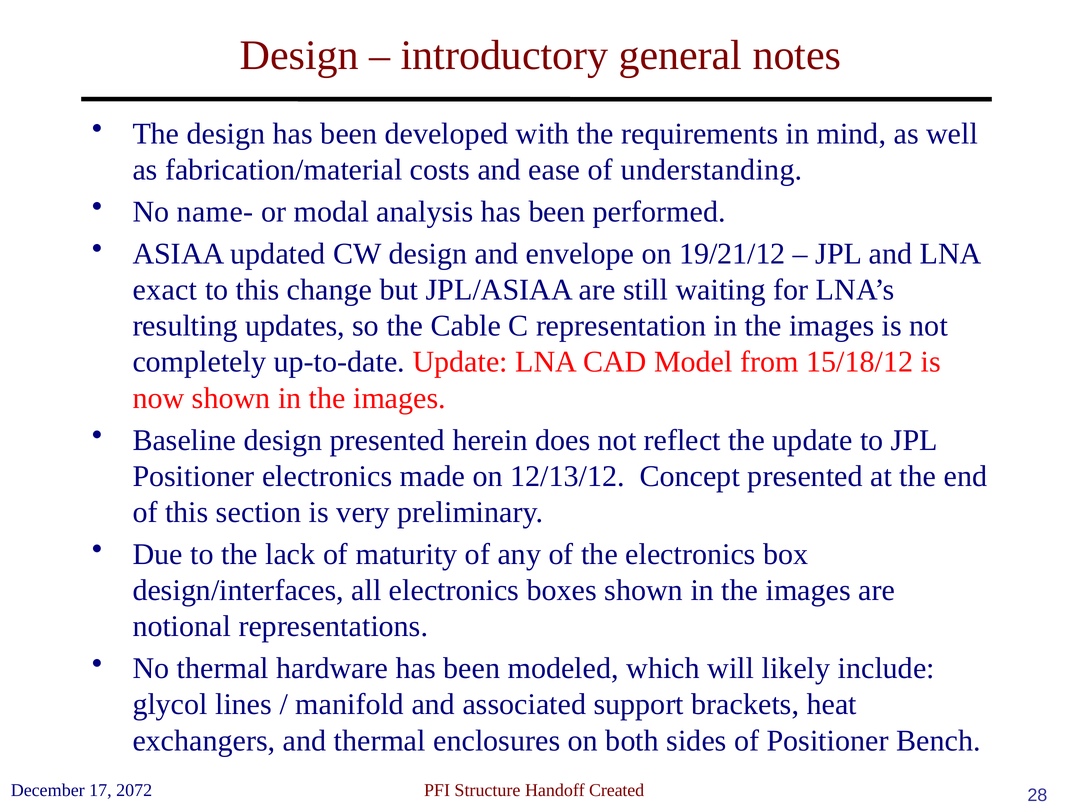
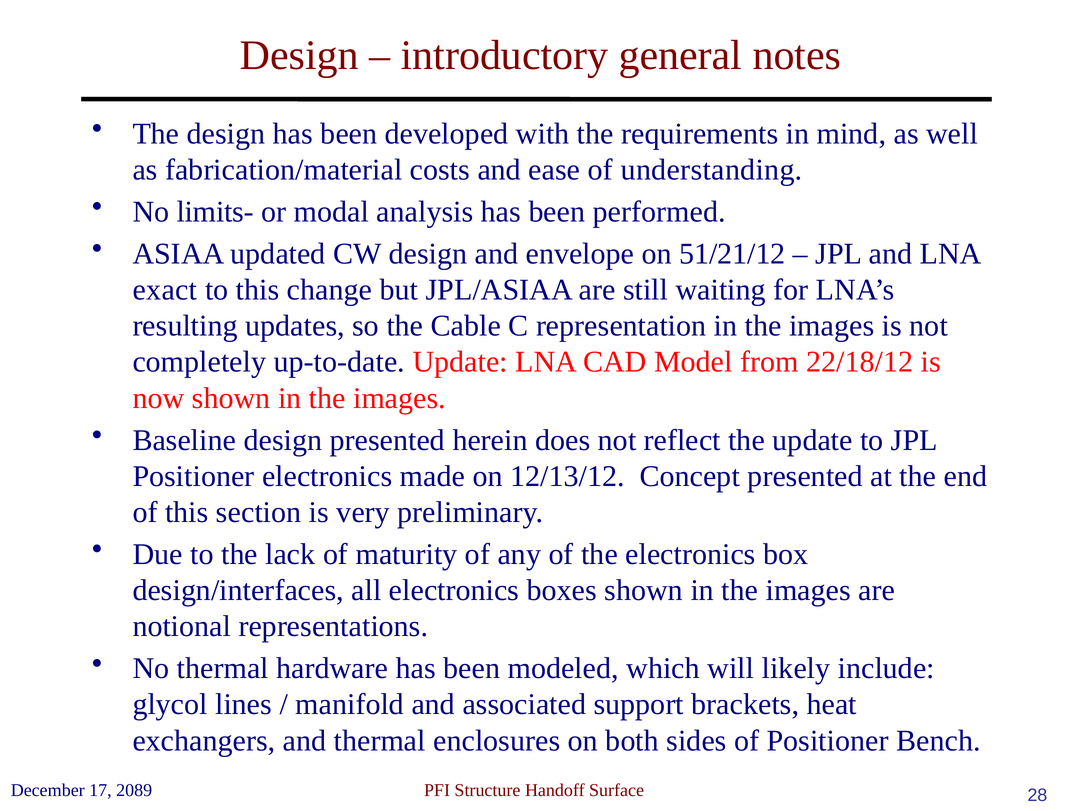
name-: name- -> limits-
19/21/12: 19/21/12 -> 51/21/12
15/18/12: 15/18/12 -> 22/18/12
2072: 2072 -> 2089
Created: Created -> Surface
